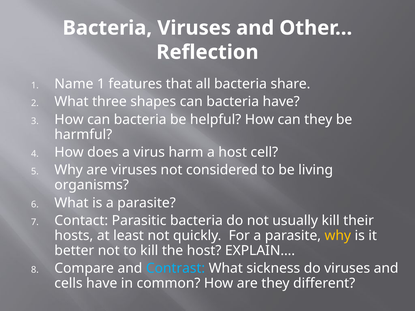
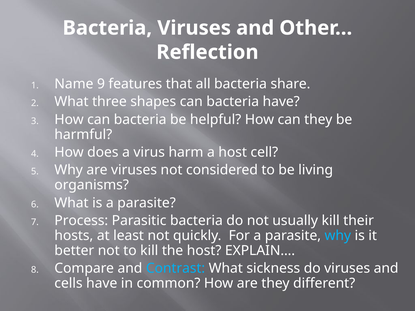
Name 1: 1 -> 9
Contact: Contact -> Process
why at (338, 236) colour: yellow -> light blue
